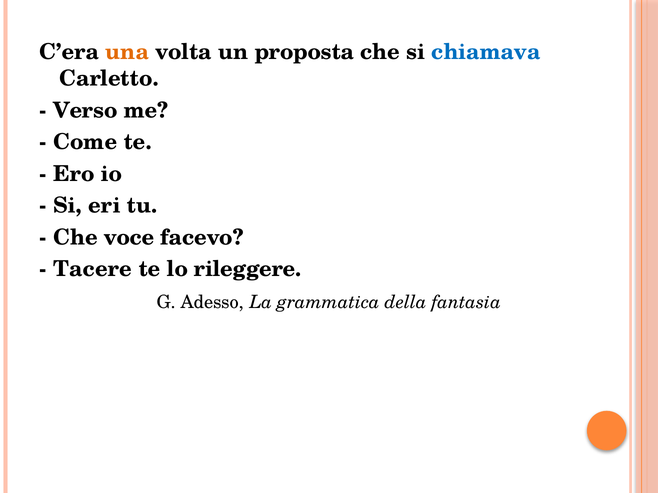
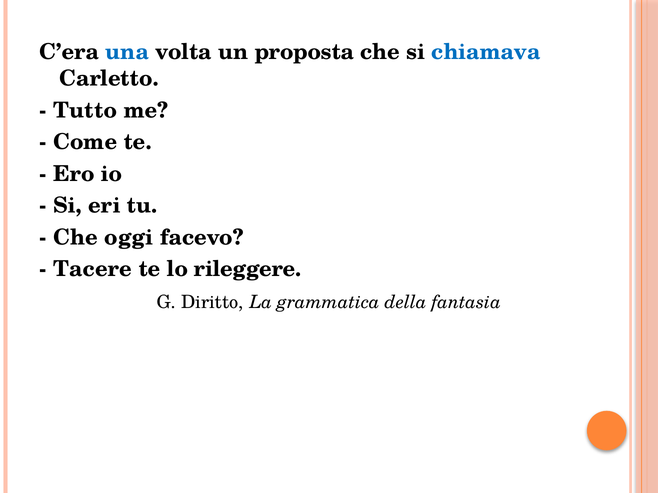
una colour: orange -> blue
Verso: Verso -> Tutto
voce: voce -> oggi
Adesso: Adesso -> Diritto
